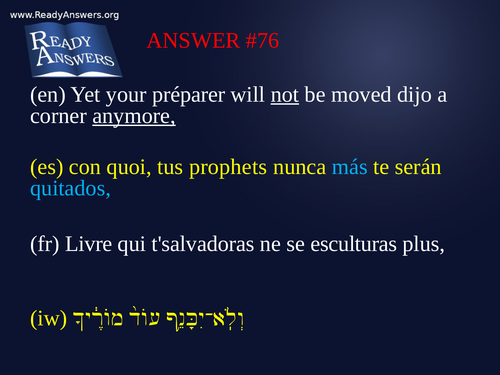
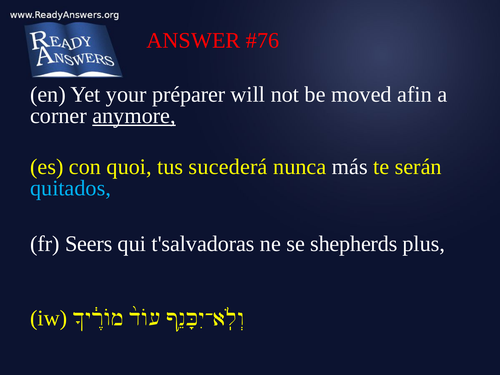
not underline: present -> none
dijo: dijo -> afin
prophets: prophets -> sucederá
más colour: light blue -> white
Livre: Livre -> Seers
esculturas: esculturas -> shepherds
